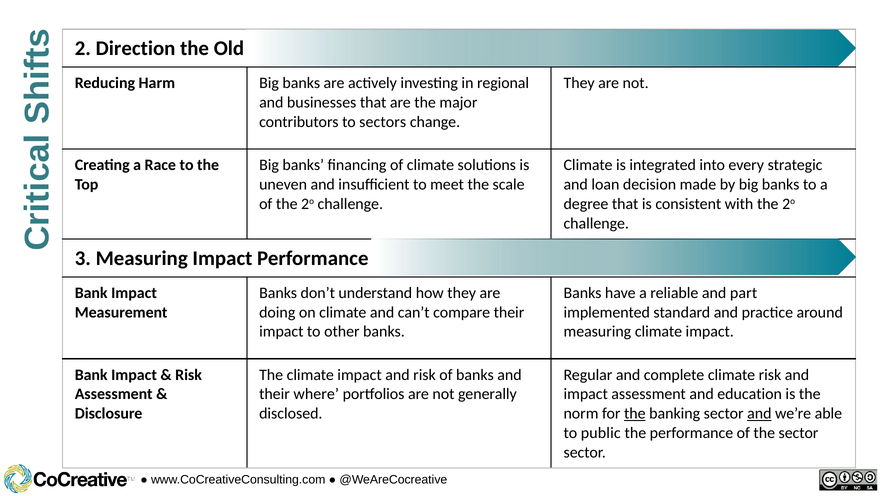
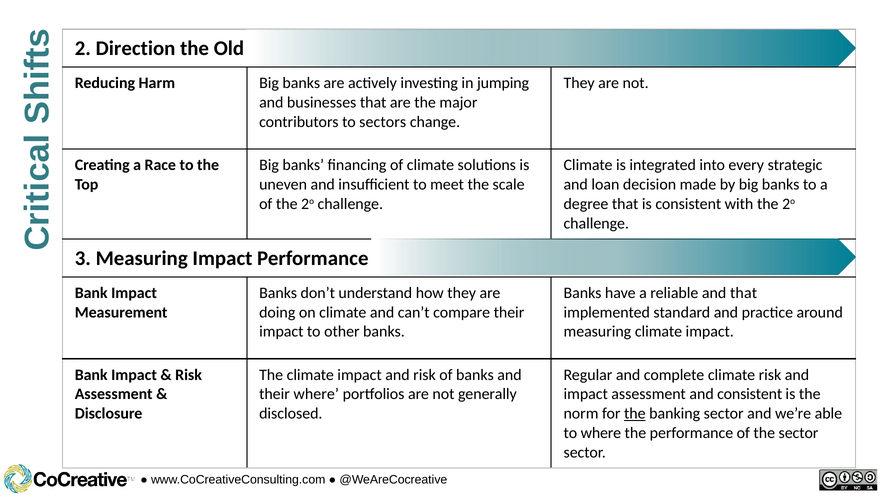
regional: regional -> jumping
and part: part -> that
and education: education -> consistent
and at (759, 414) underline: present -> none
to public: public -> where
